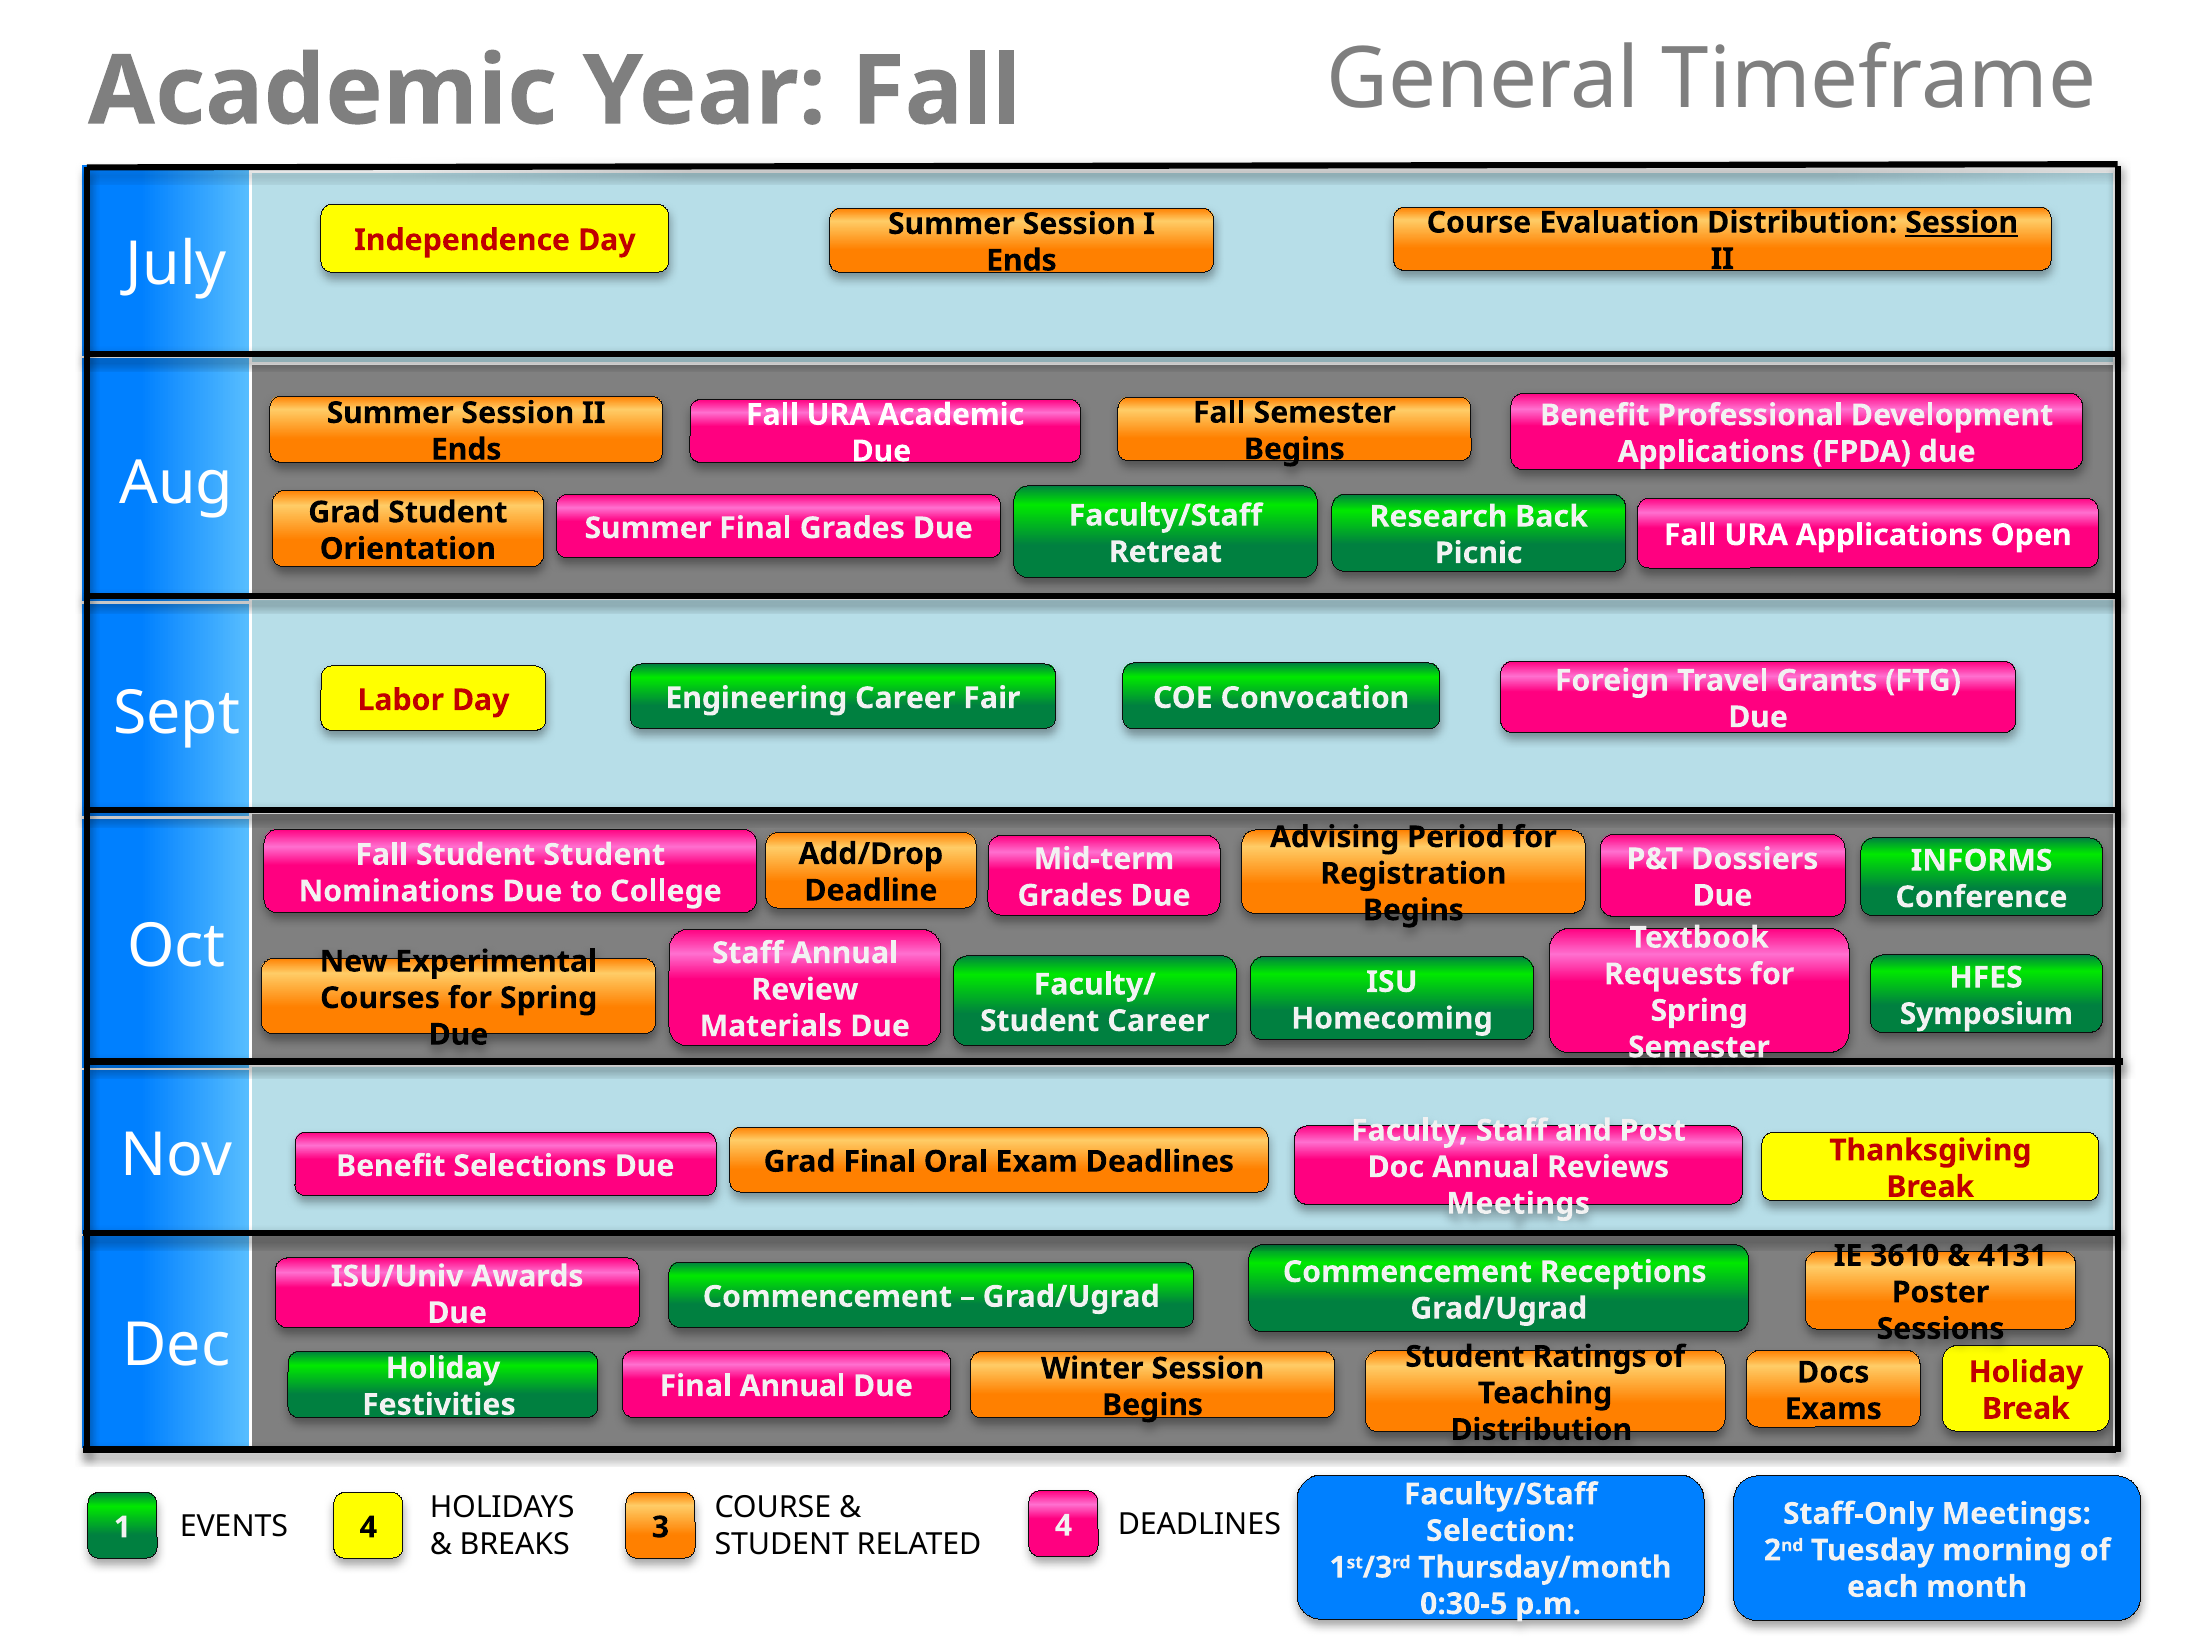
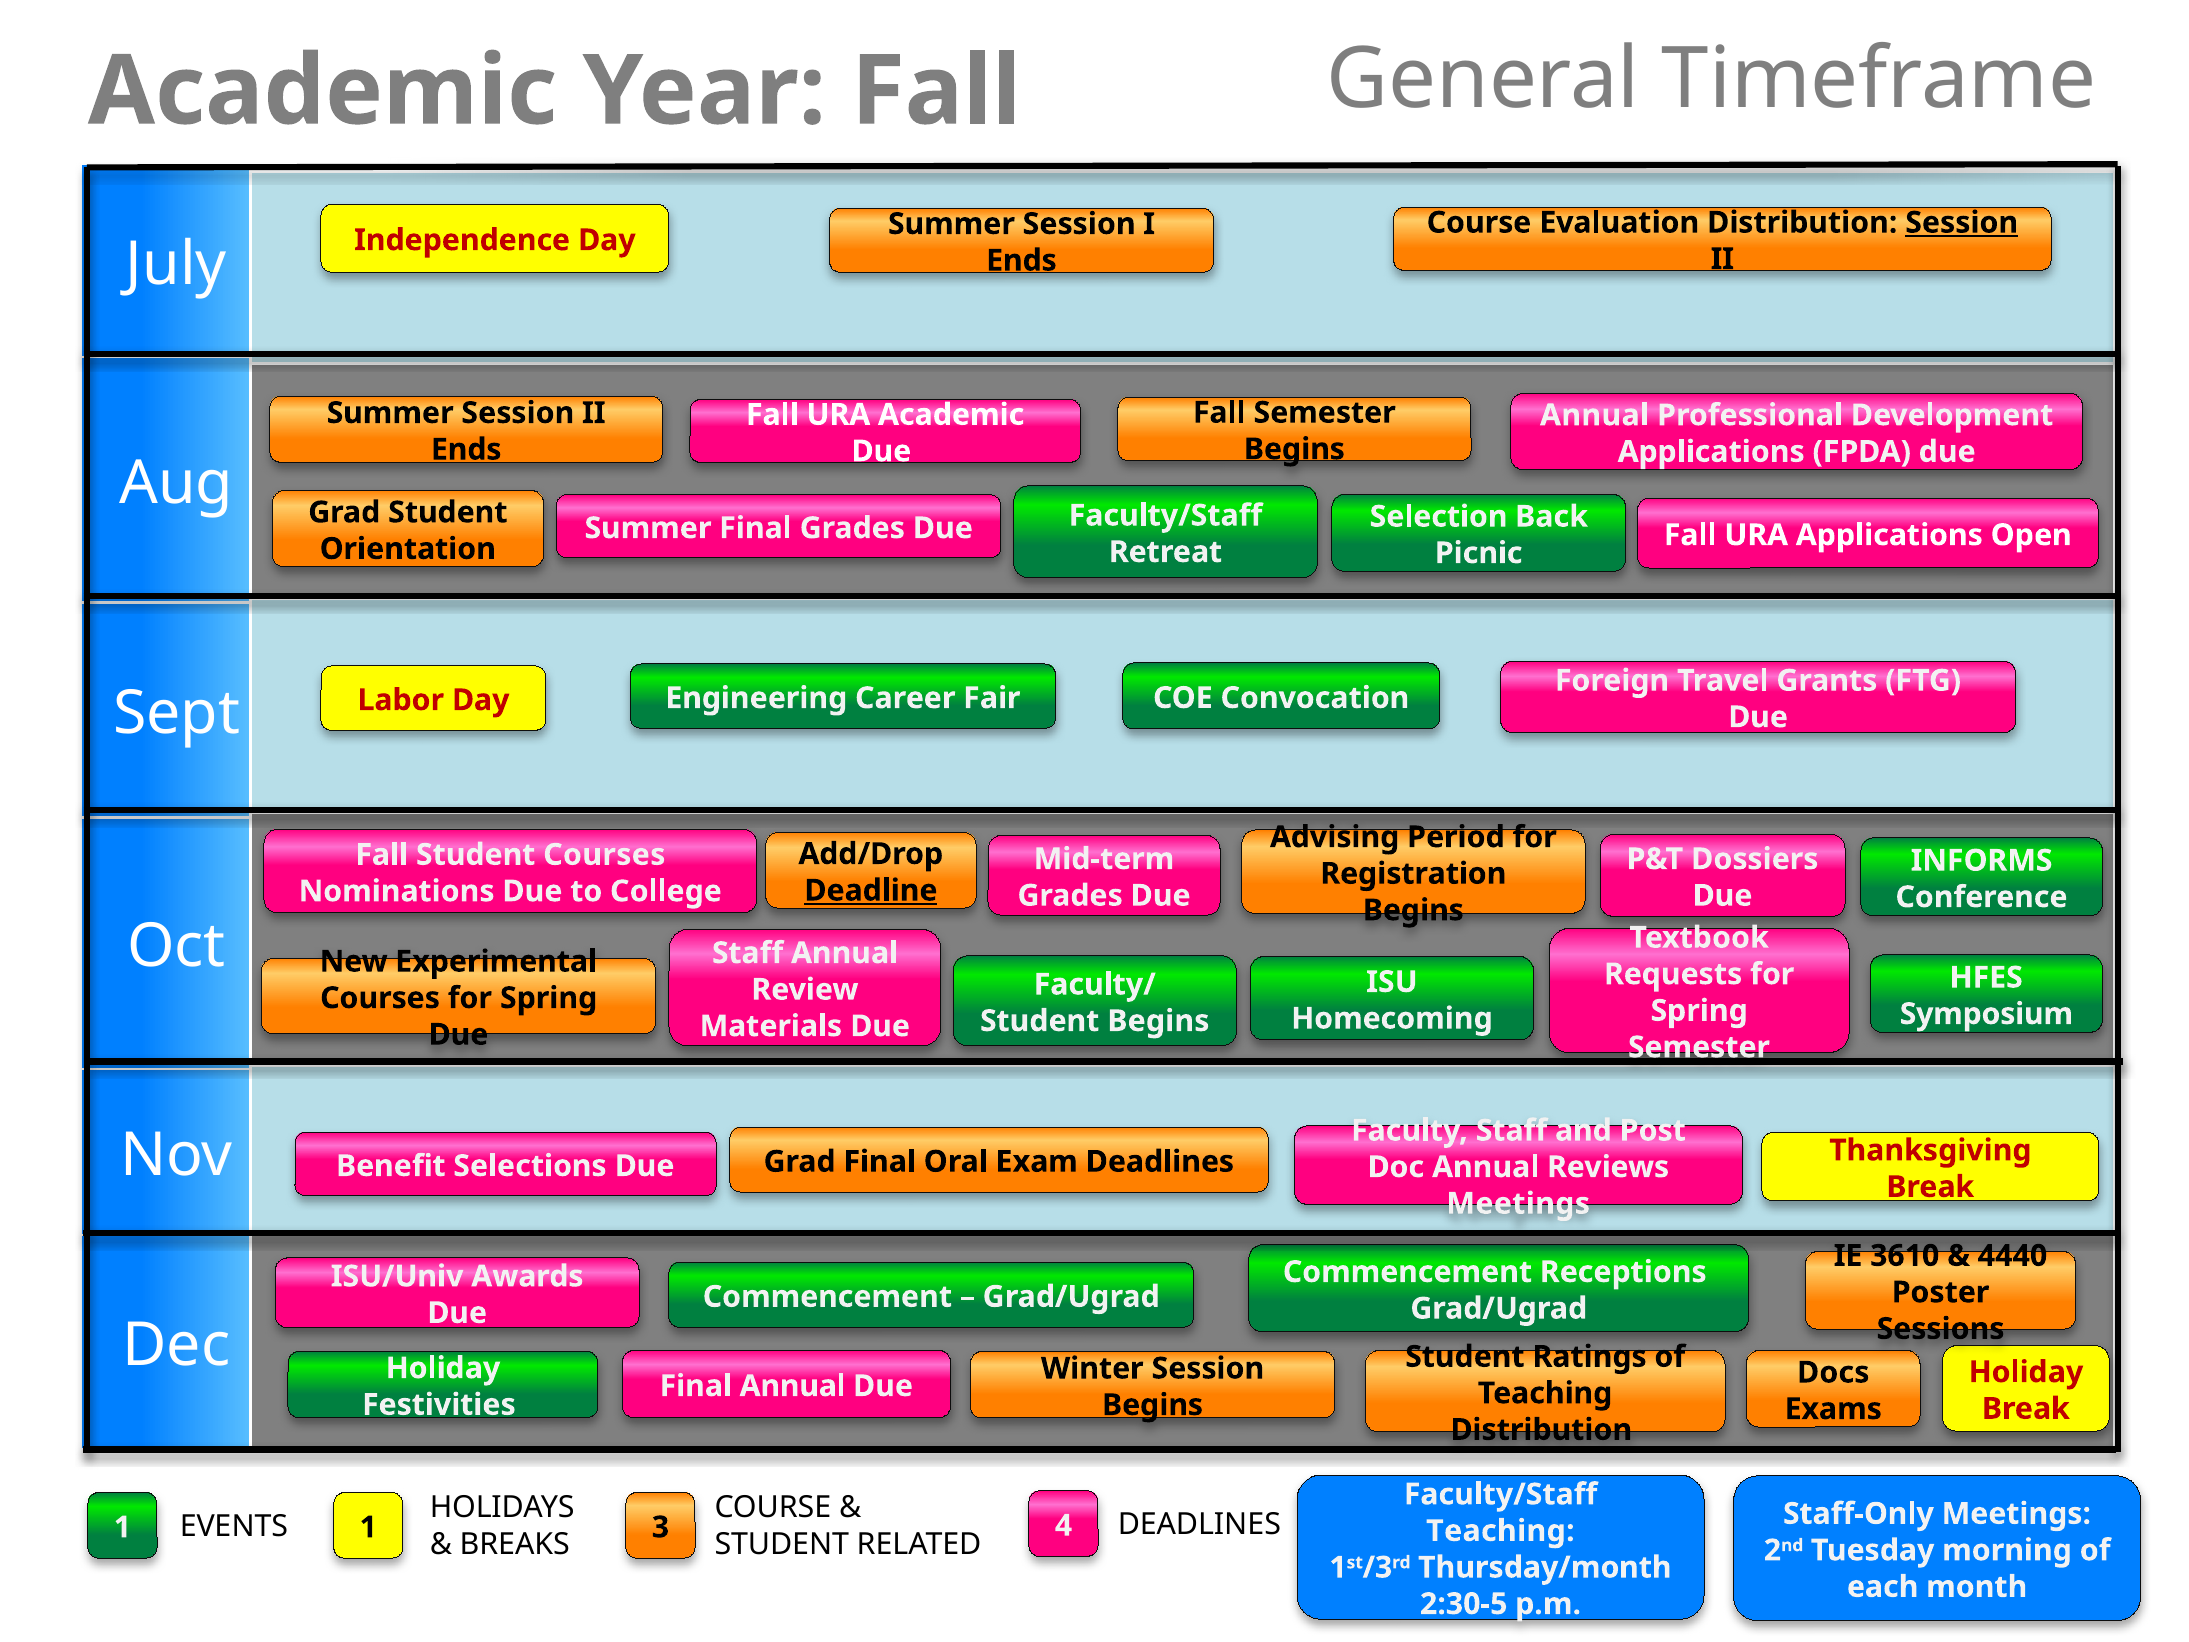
Benefit at (1595, 415): Benefit -> Annual
Research: Research -> Selection
Student Student: Student -> Courses
Deadline underline: none -> present
Student Career: Career -> Begins
4131: 4131 -> 4440
EVENTS 4: 4 -> 1
Selection at (1500, 1531): Selection -> Teaching
0:30-5: 0:30-5 -> 2:30-5
